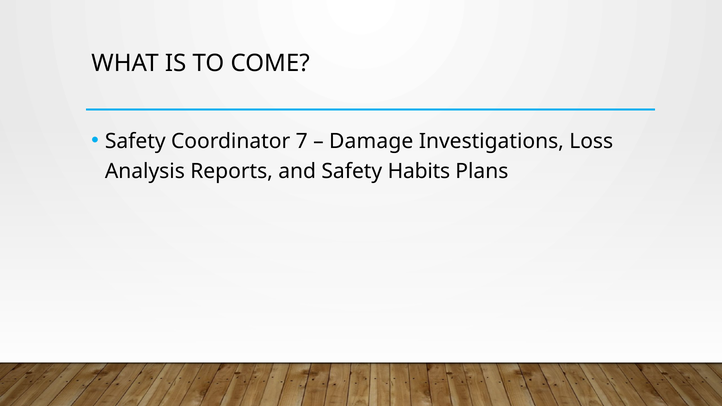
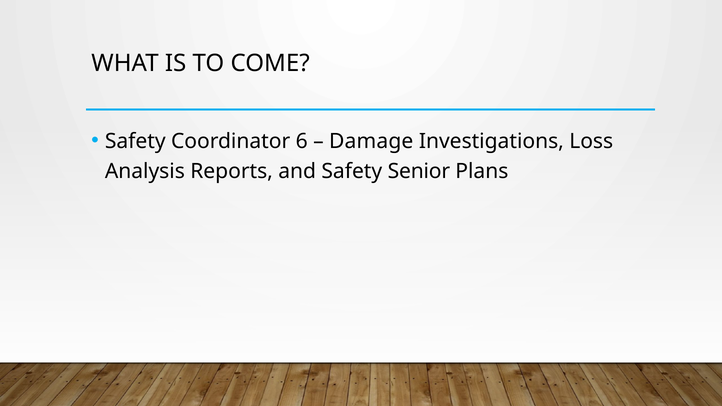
7: 7 -> 6
Habits: Habits -> Senior
